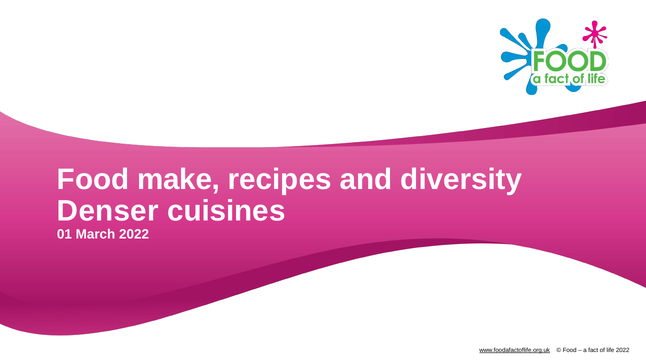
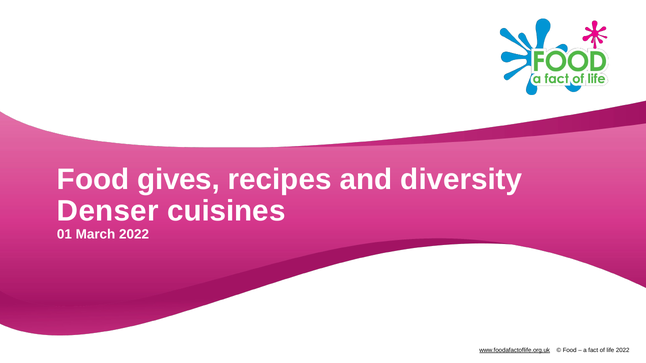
make: make -> gives
